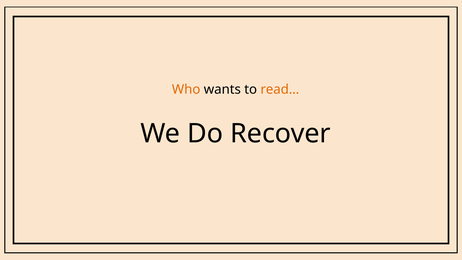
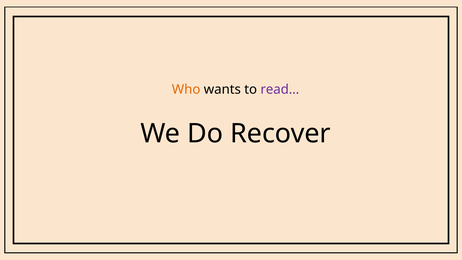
read… colour: orange -> purple
